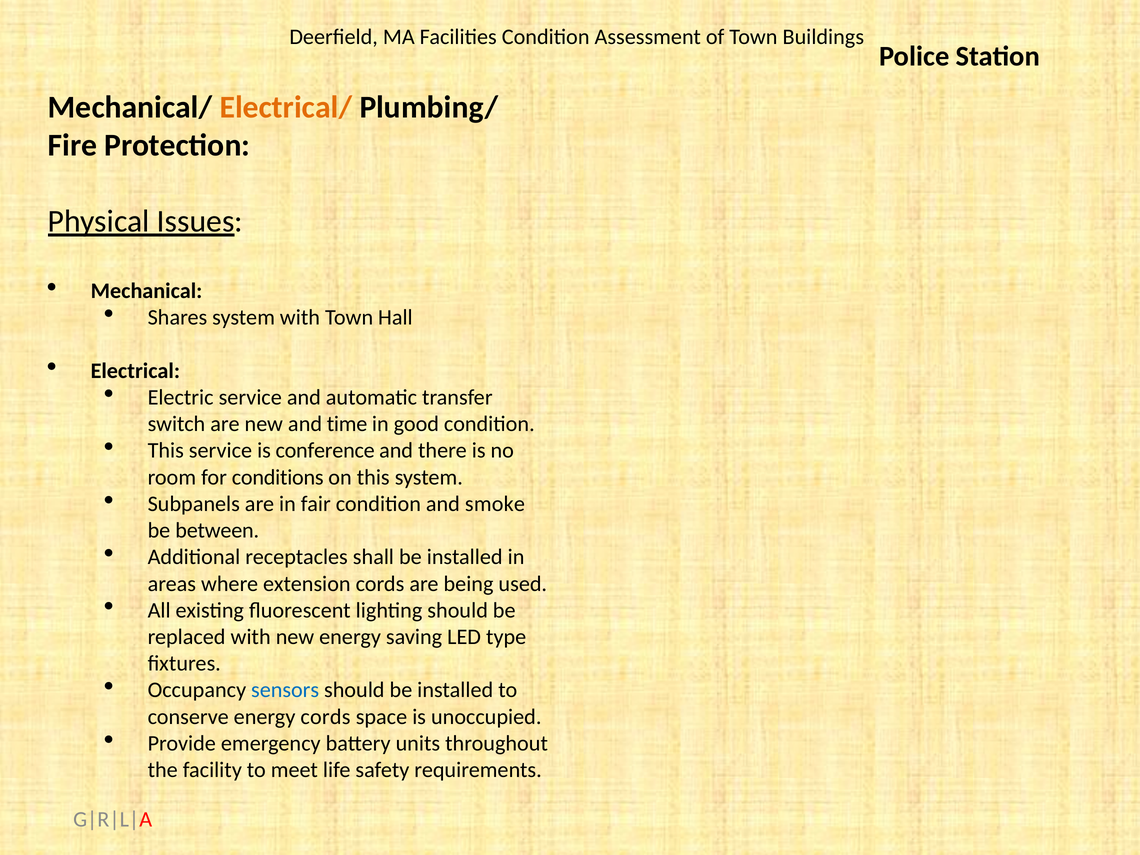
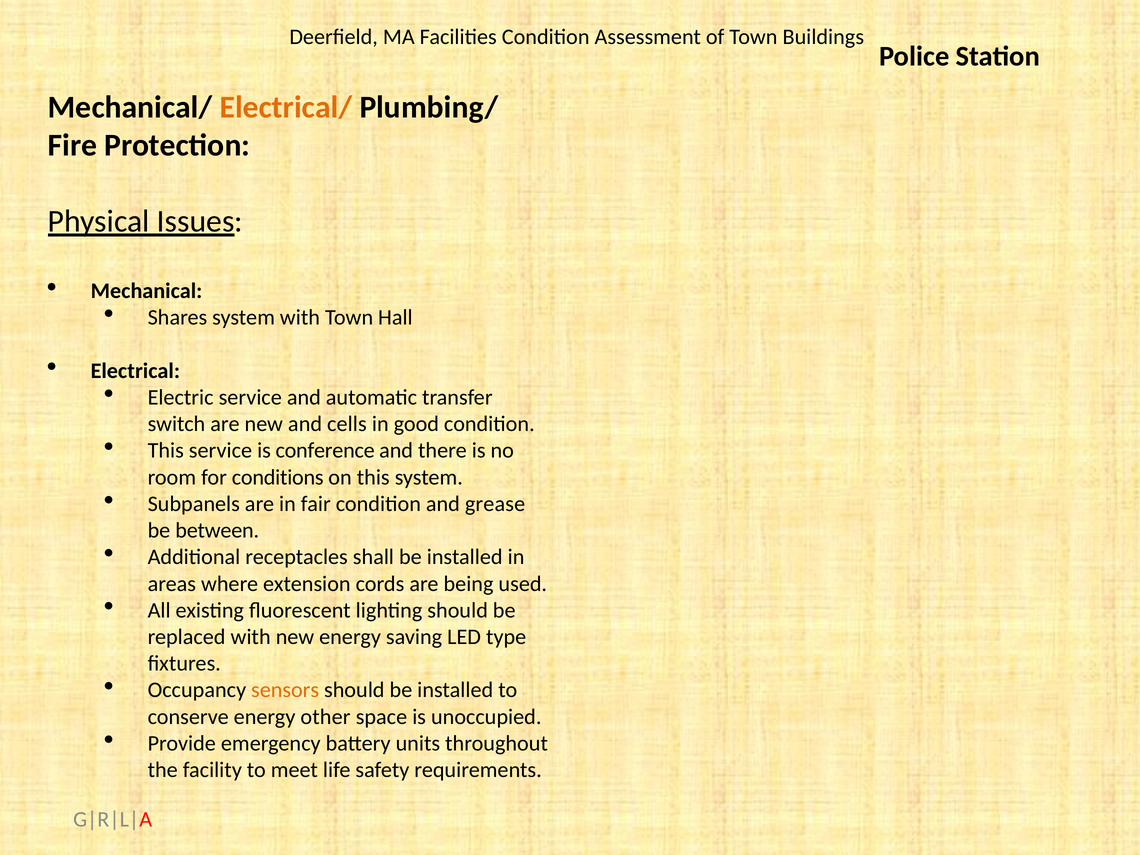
time: time -> cells
smoke: smoke -> grease
sensors colour: blue -> orange
energy cords: cords -> other
